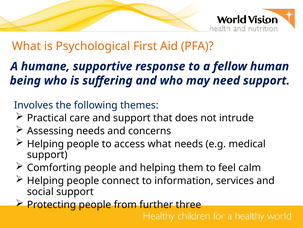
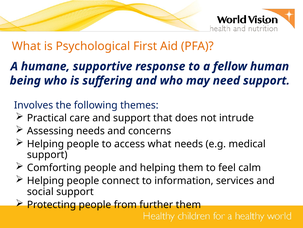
further three: three -> them
